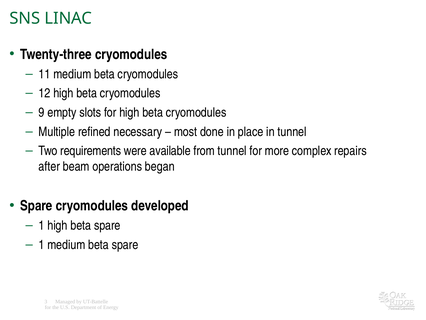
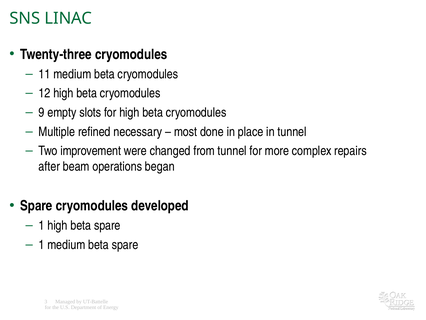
requirements: requirements -> improvement
available: available -> changed
